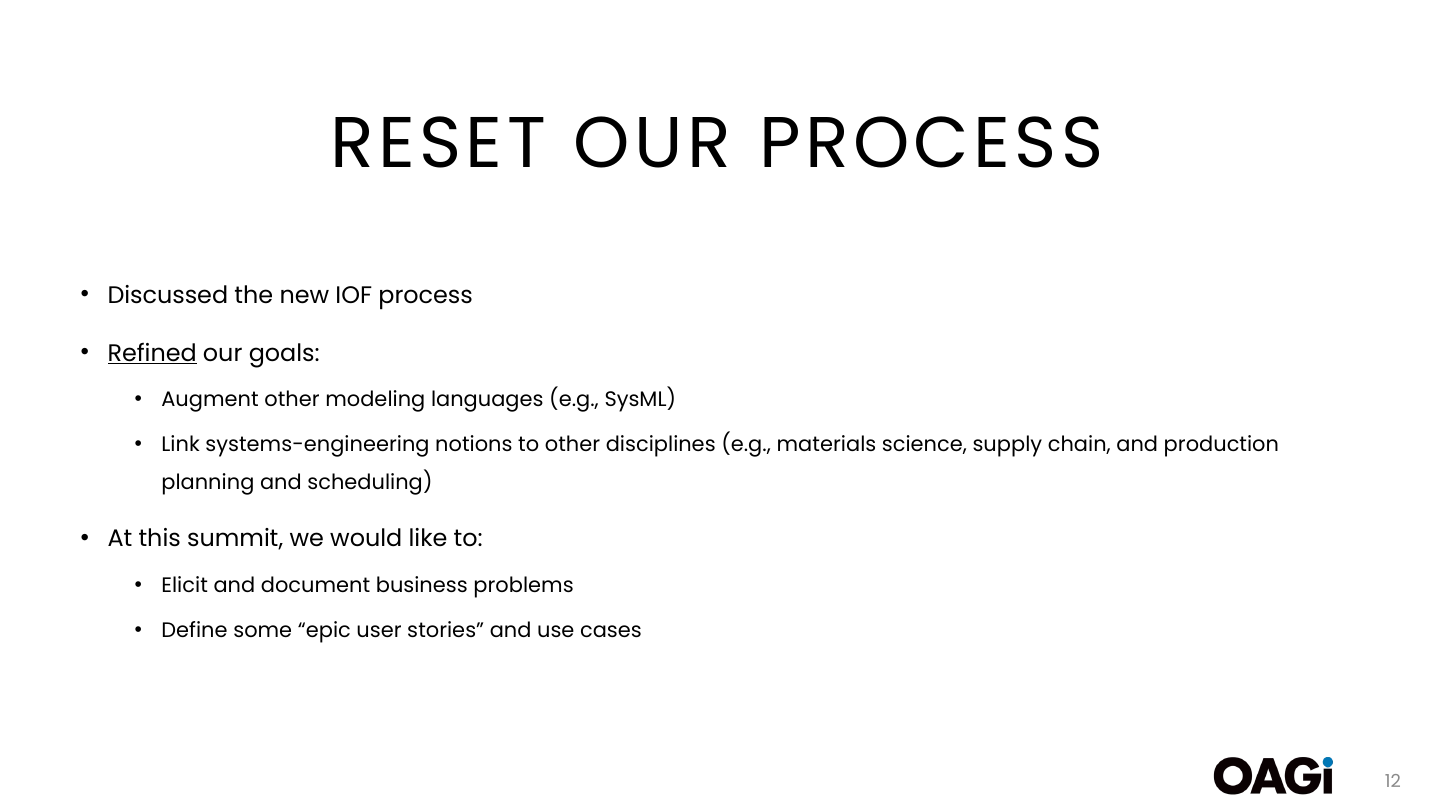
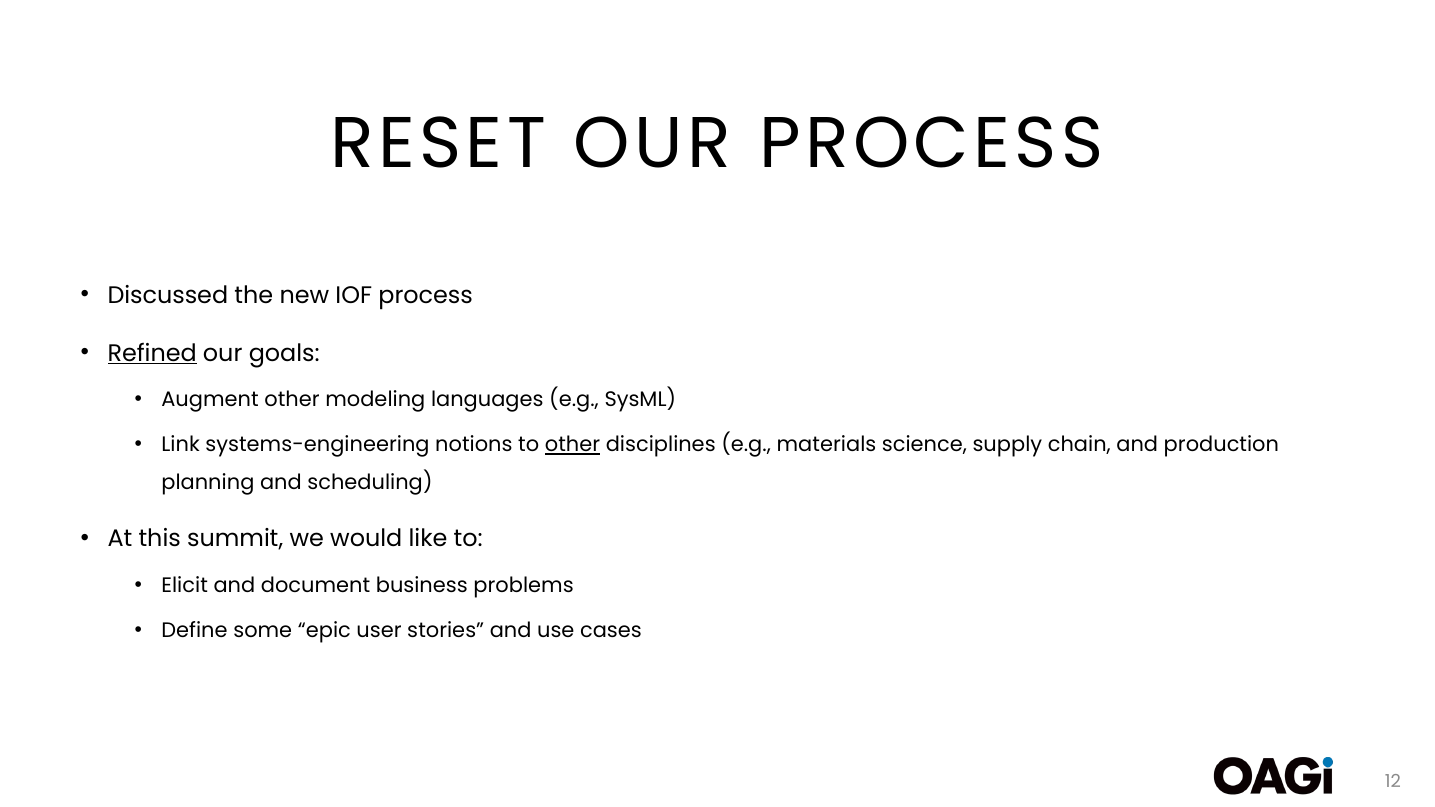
other at (572, 445) underline: none -> present
